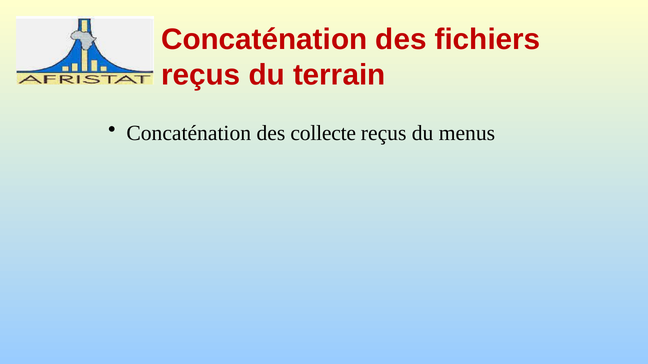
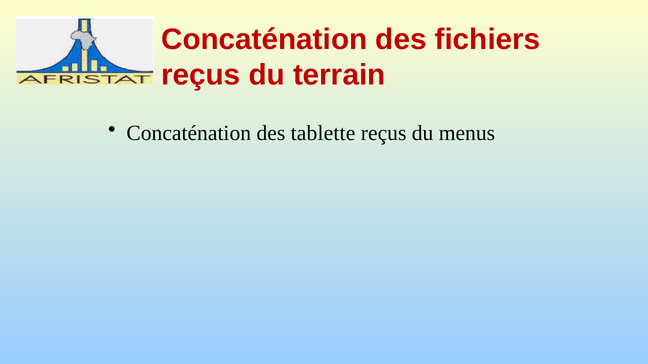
collecte: collecte -> tablette
